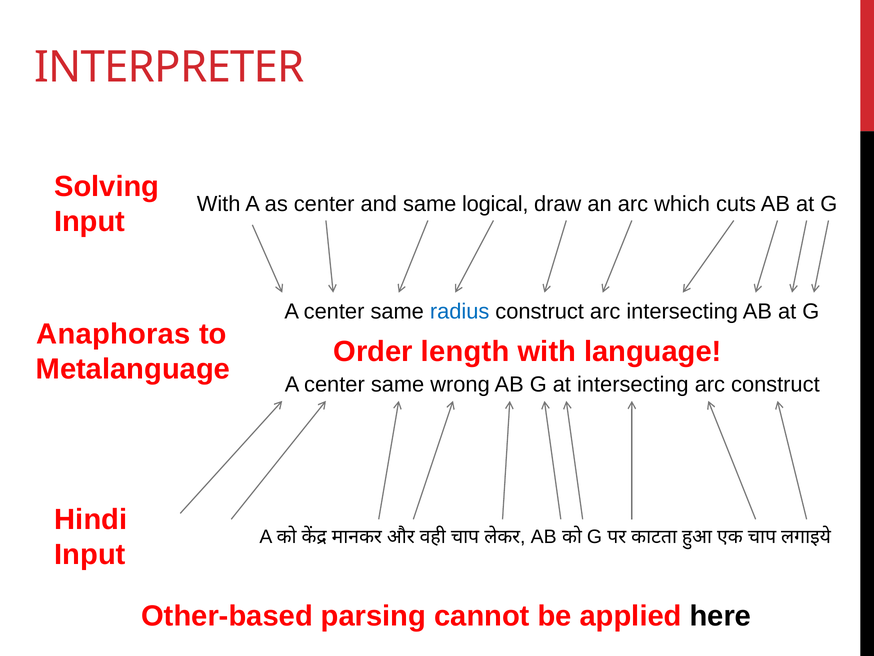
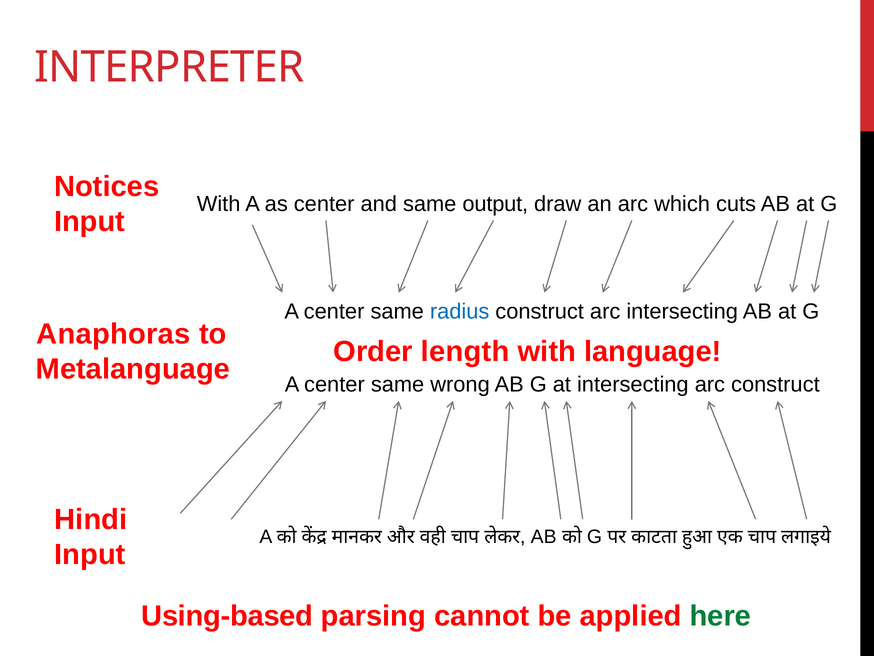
Solving: Solving -> Notices
logical: logical -> output
Other-based: Other-based -> Using-based
here colour: black -> green
